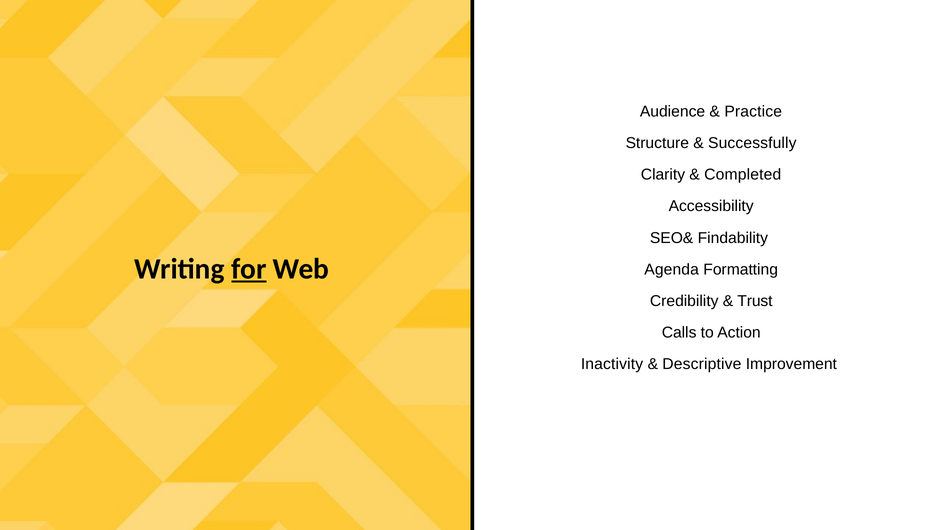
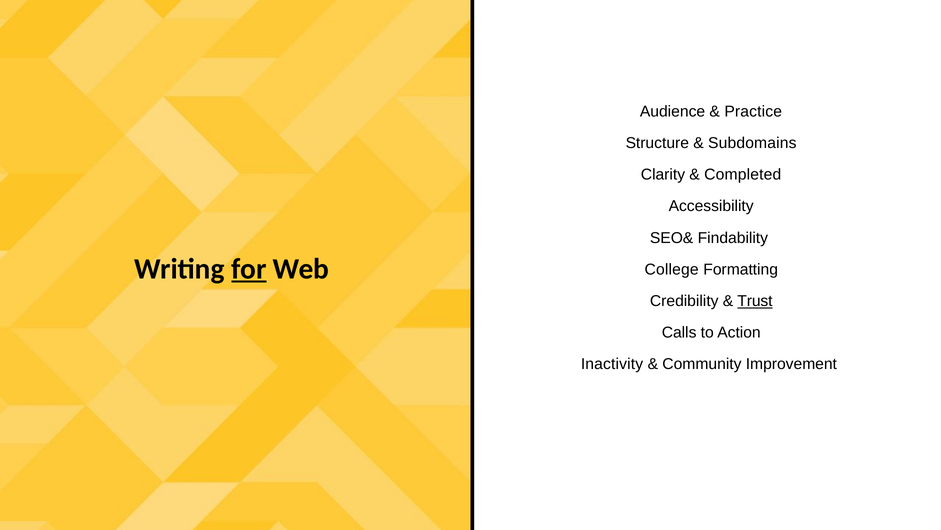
Successfully: Successfully -> Subdomains
Agenda: Agenda -> College
Trust underline: none -> present
Descriptive: Descriptive -> Community
